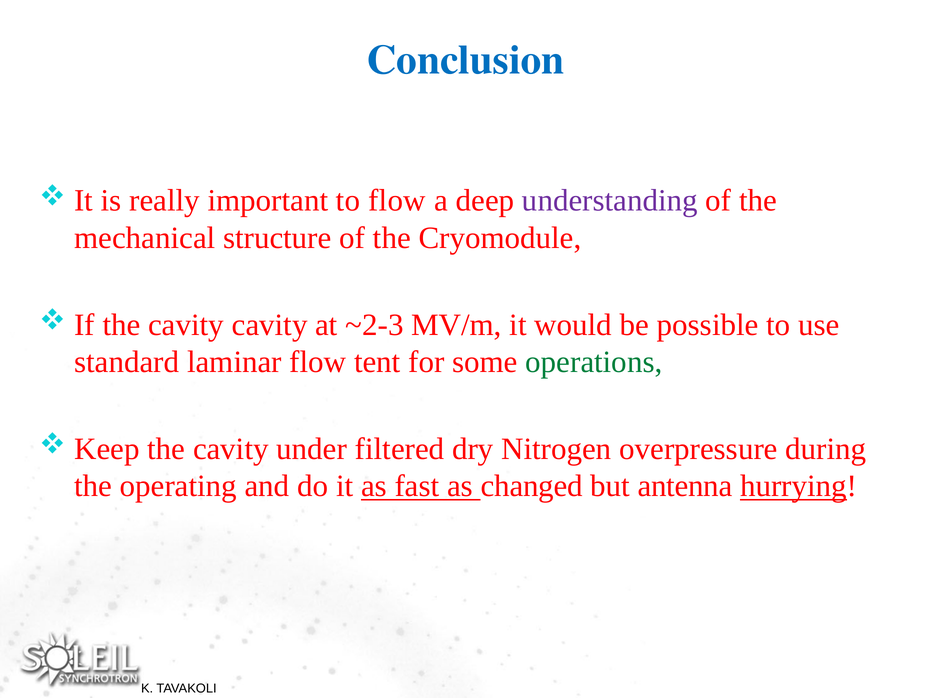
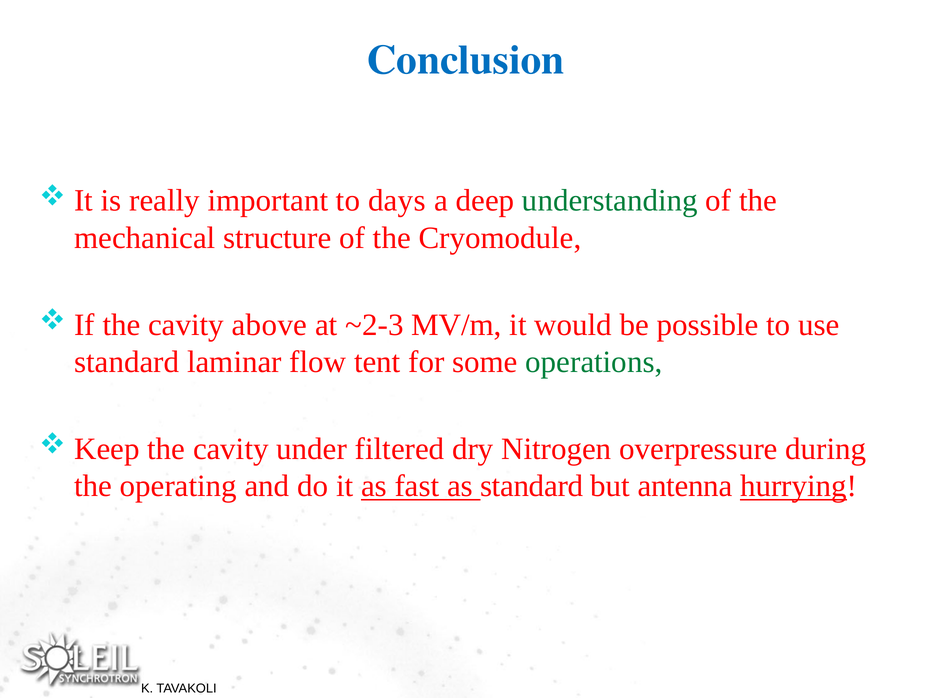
to flow: flow -> days
understanding colour: purple -> green
cavity cavity: cavity -> above
as changed: changed -> standard
